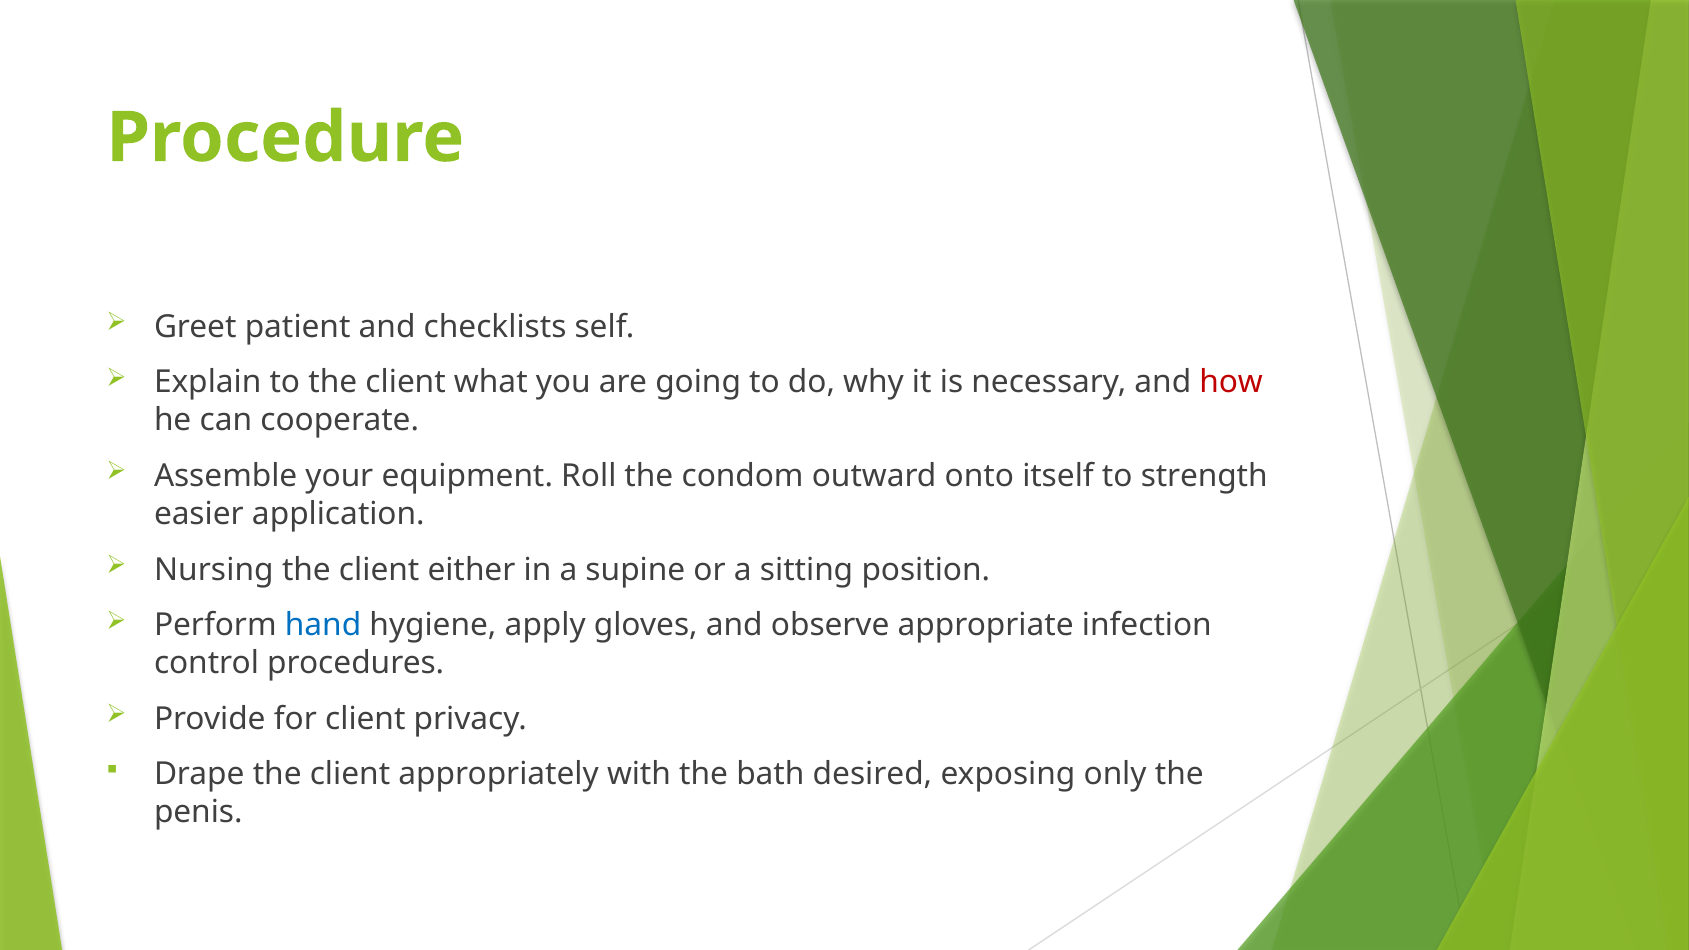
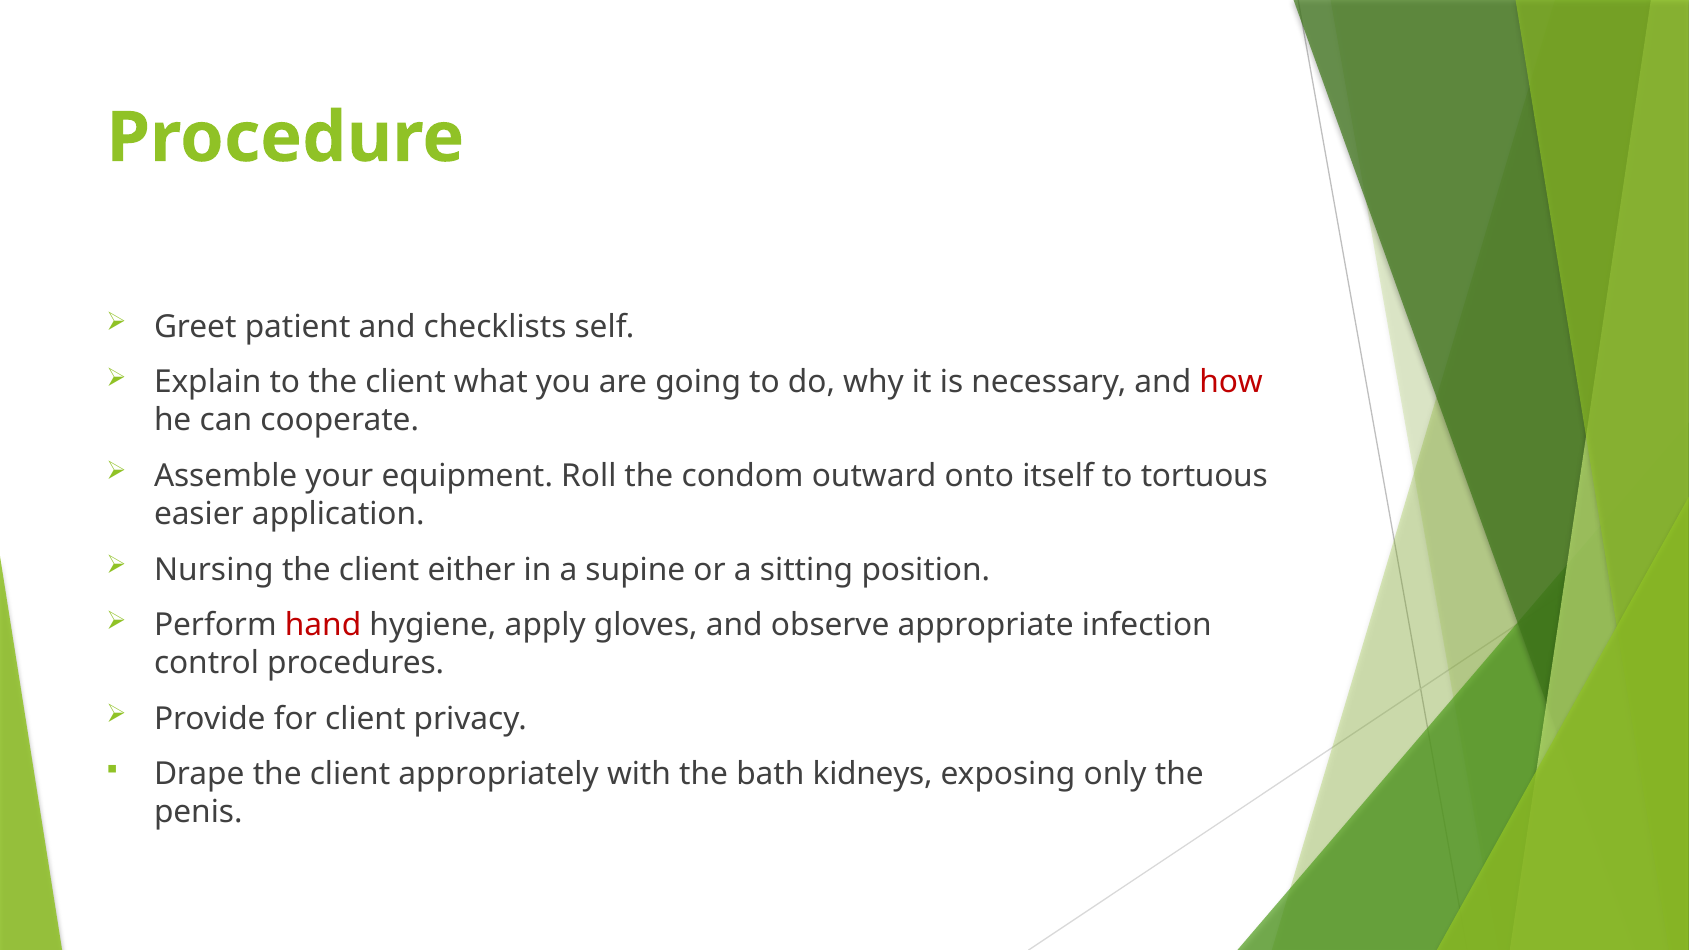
strength: strength -> tortuous
hand colour: blue -> red
desired: desired -> kidneys
